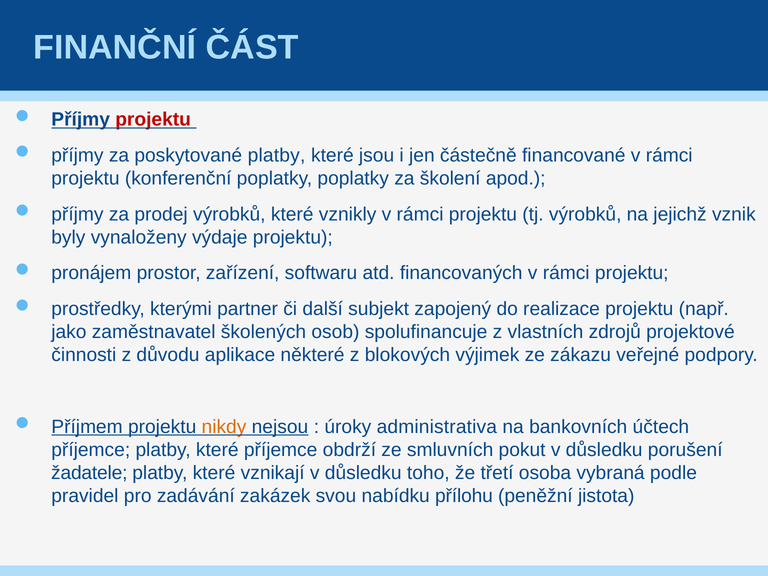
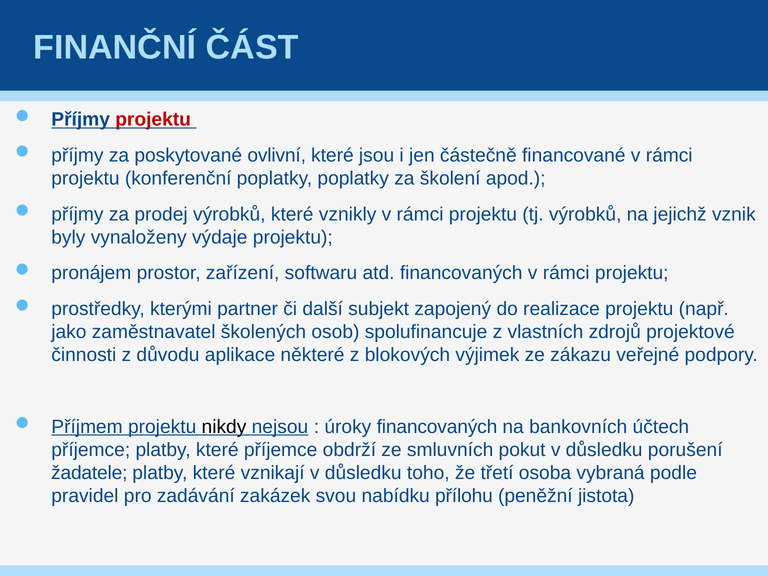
poskytované platby: platby -> ovlivní
nikdy colour: orange -> black
úroky administrativa: administrativa -> financovaných
